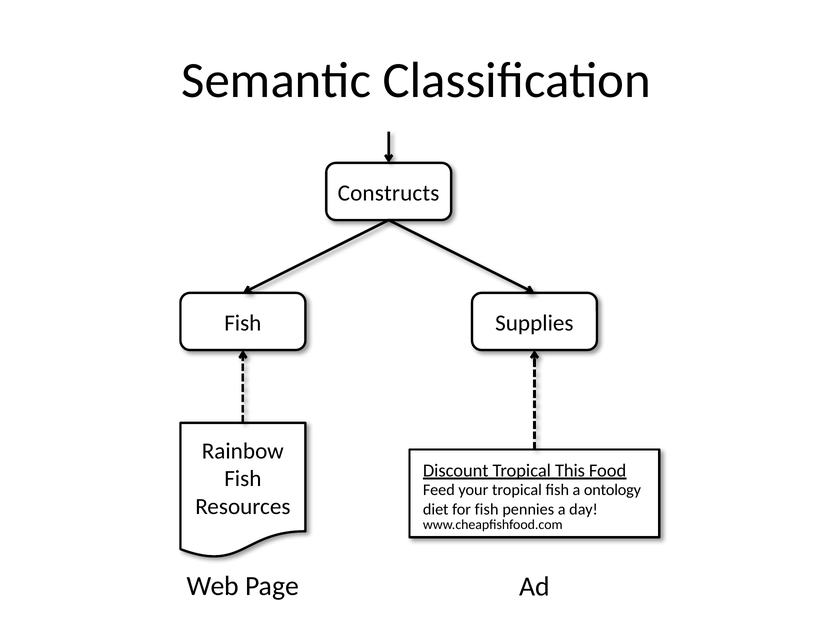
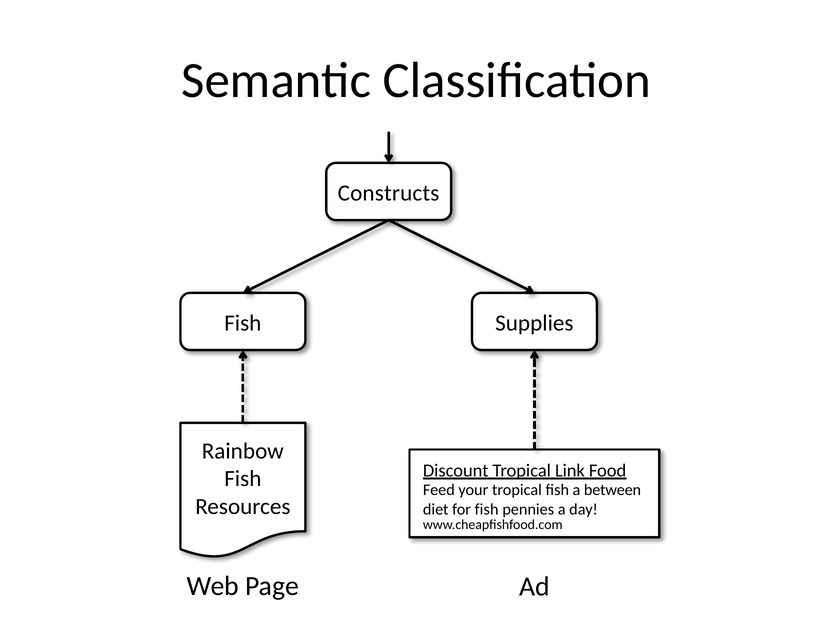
This: This -> Link
ontology: ontology -> between
